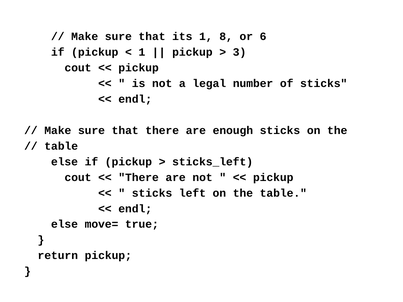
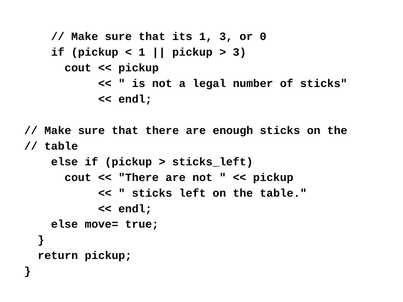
1 8: 8 -> 3
6: 6 -> 0
